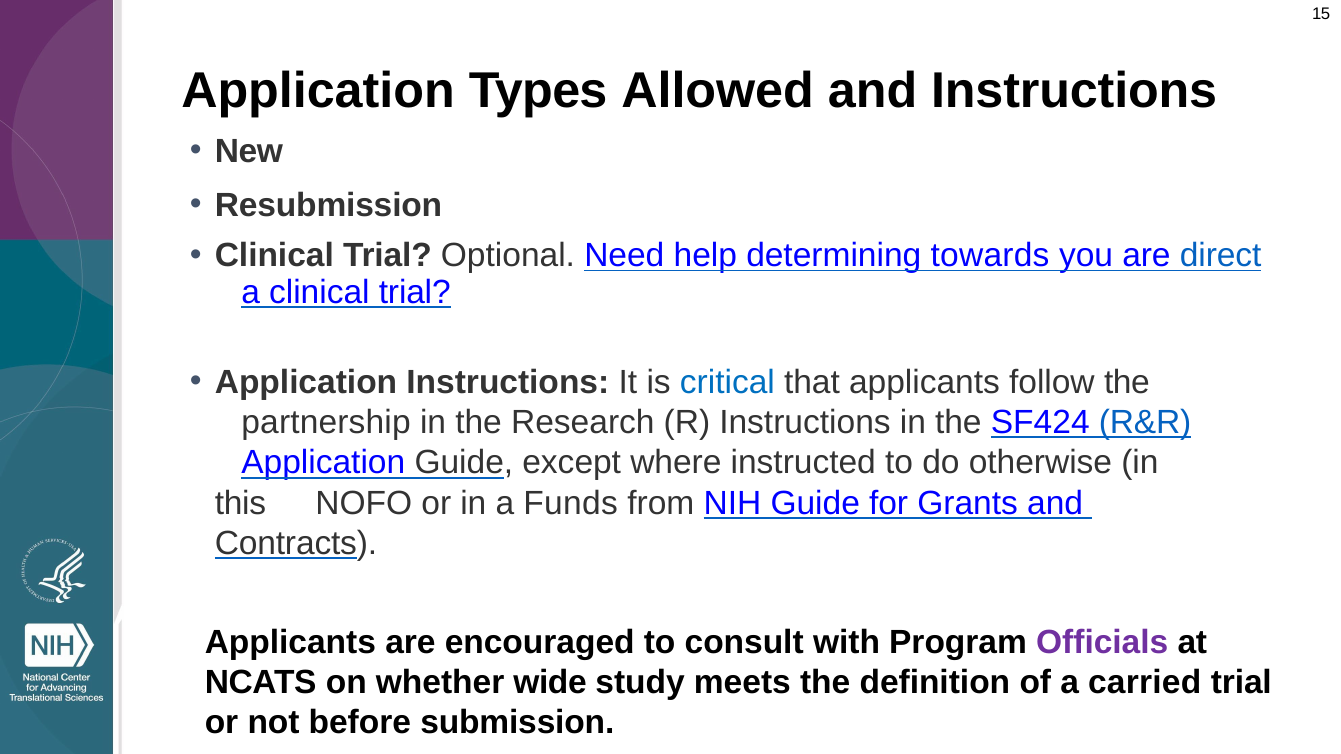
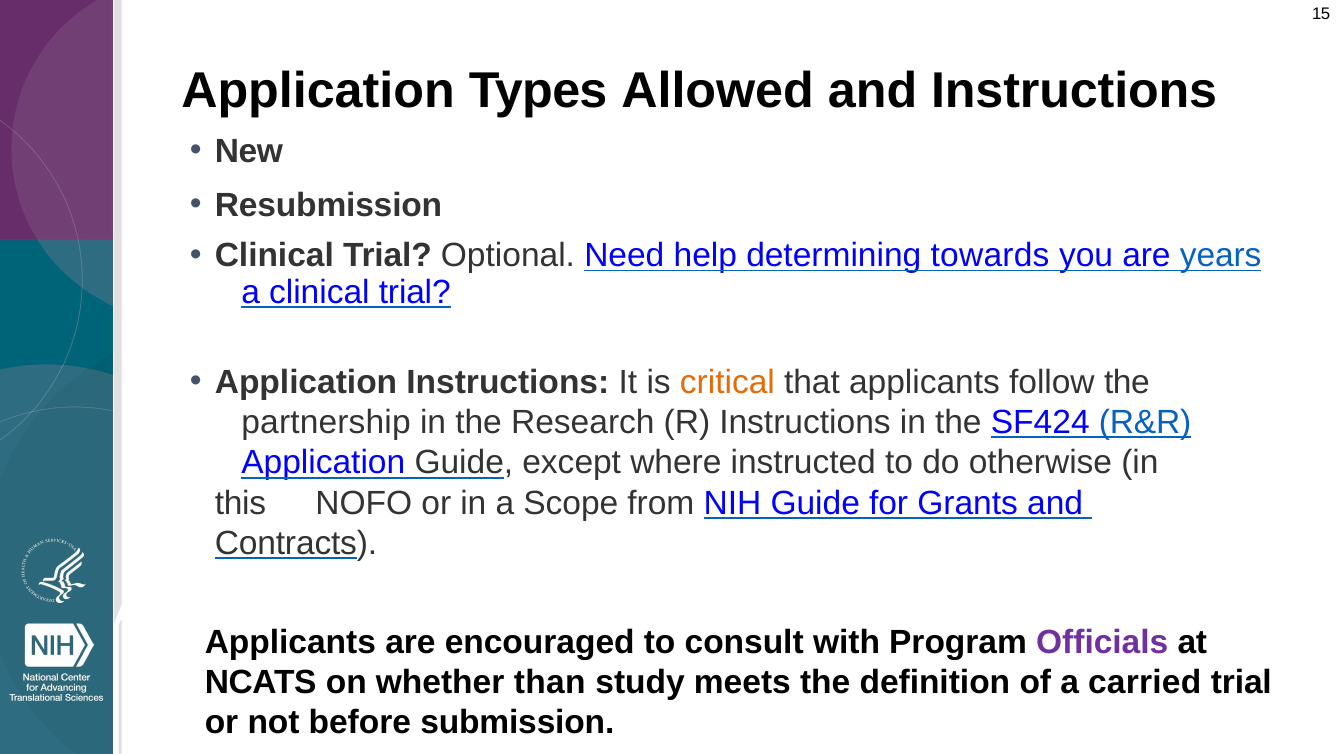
direct: direct -> years
critical colour: blue -> orange
Funds: Funds -> Scope
wide: wide -> than
